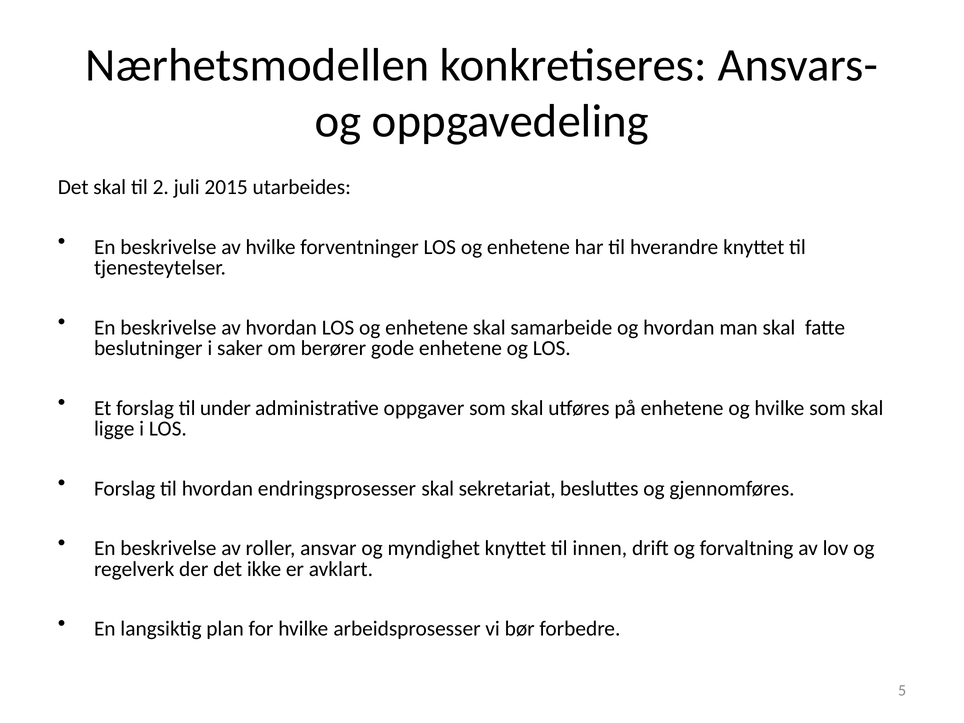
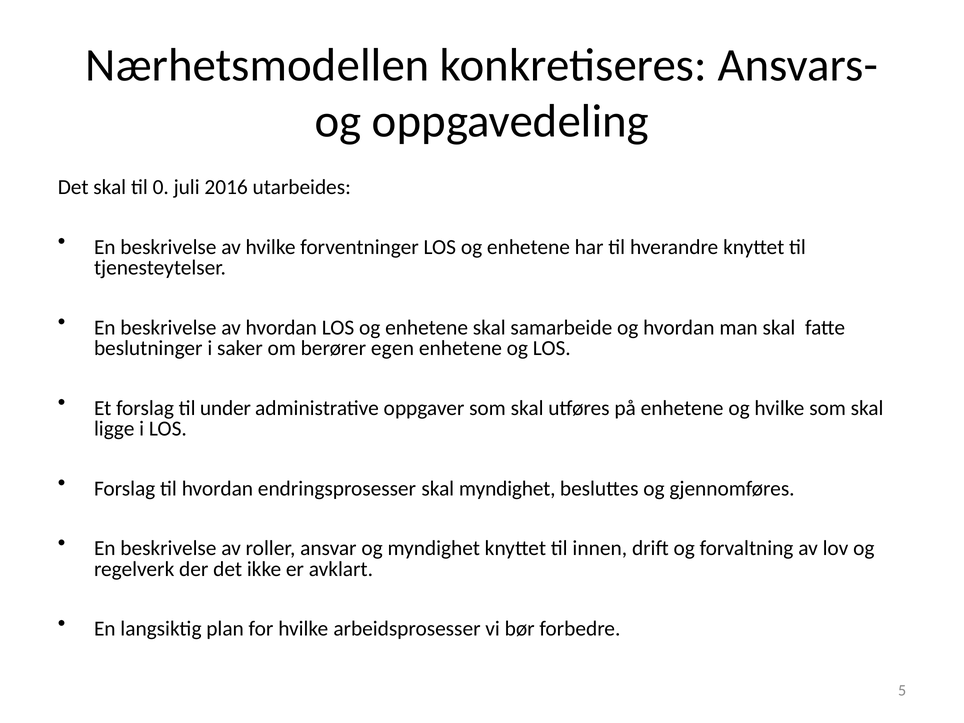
2: 2 -> 0
2015: 2015 -> 2016
gode: gode -> egen
skal sekretariat: sekretariat -> myndighet
